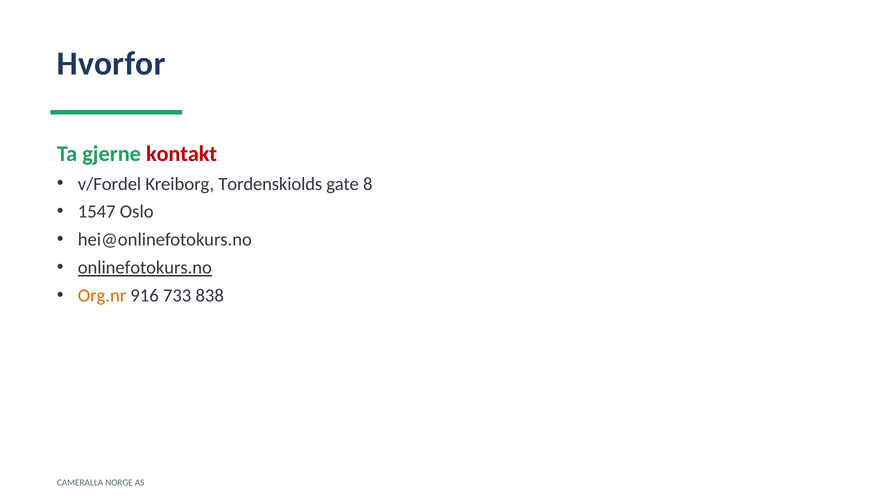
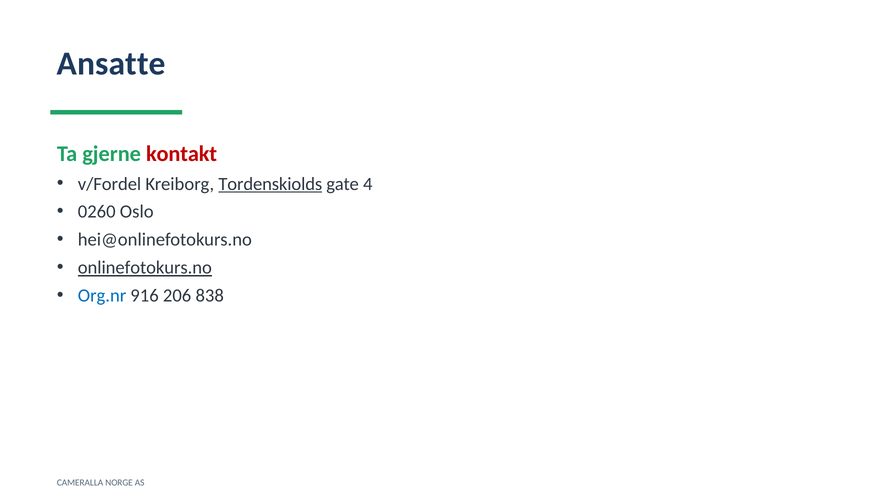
Hvorfor: Hvorfor -> Ansatte
Tordenskiolds underline: none -> present
8: 8 -> 4
1547: 1547 -> 0260
Org.nr colour: orange -> blue
733: 733 -> 206
